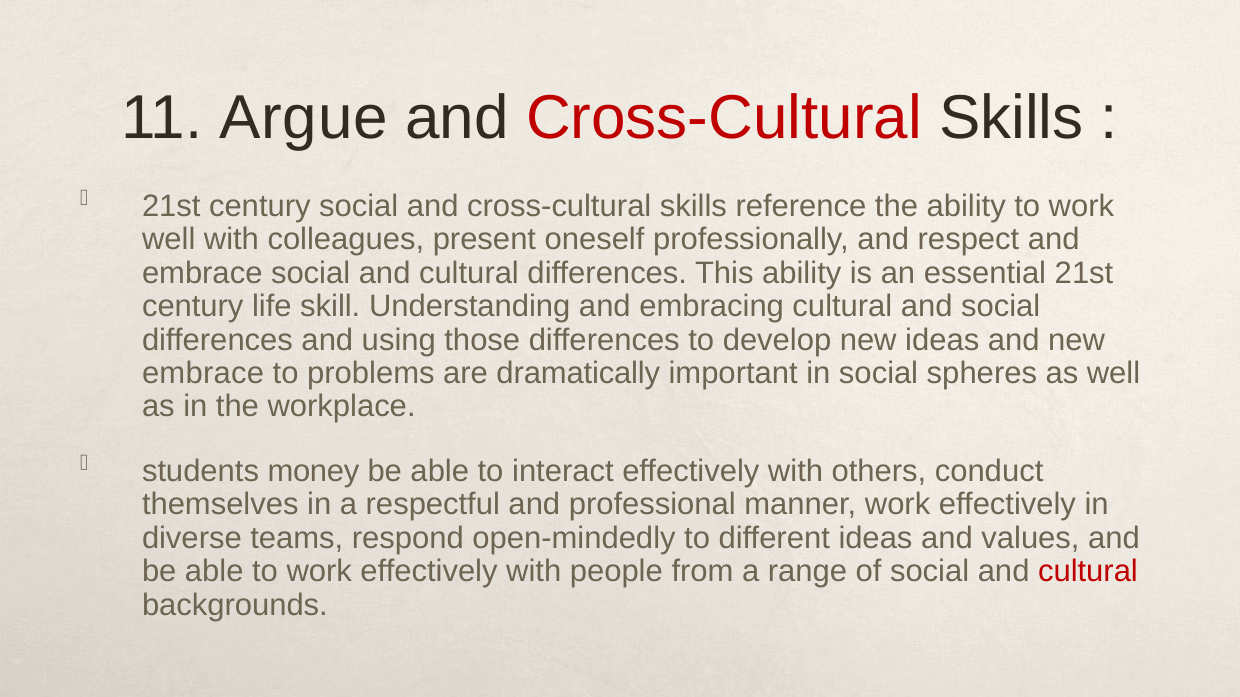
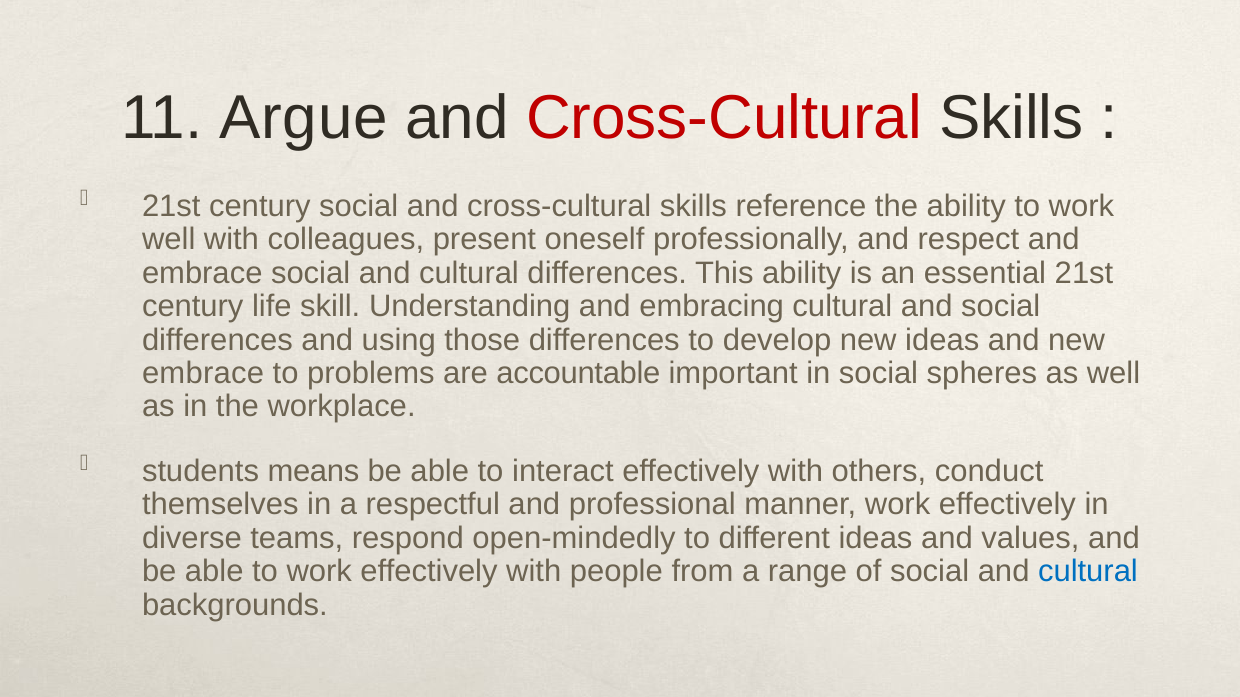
dramatically: dramatically -> accountable
money: money -> means
cultural at (1088, 572) colour: red -> blue
